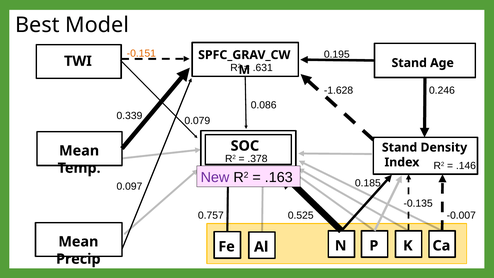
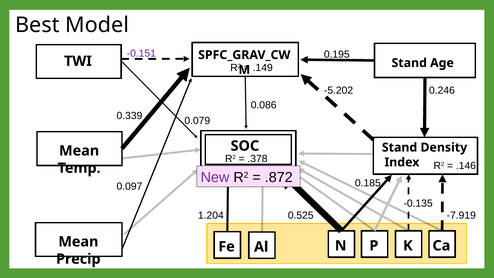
-0.151 colour: orange -> purple
.631: .631 -> .149
-1.628: -1.628 -> -5.202
.163: .163 -> .872
0.757: 0.757 -> 1.204
-0.007: -0.007 -> -7.919
